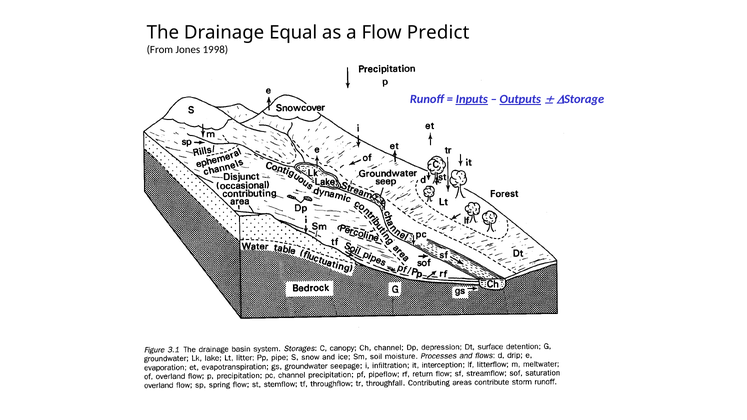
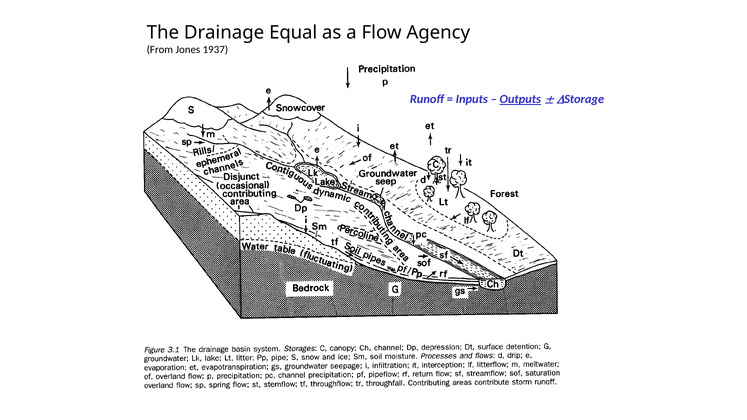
Predict: Predict -> Agency
1998: 1998 -> 1937
Inputs underline: present -> none
